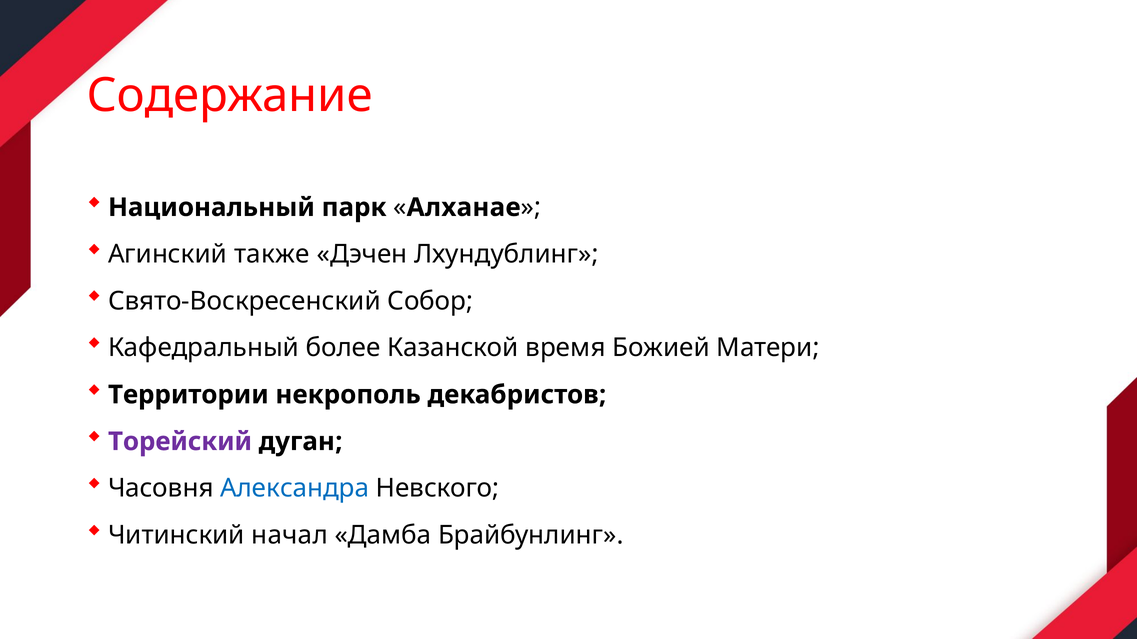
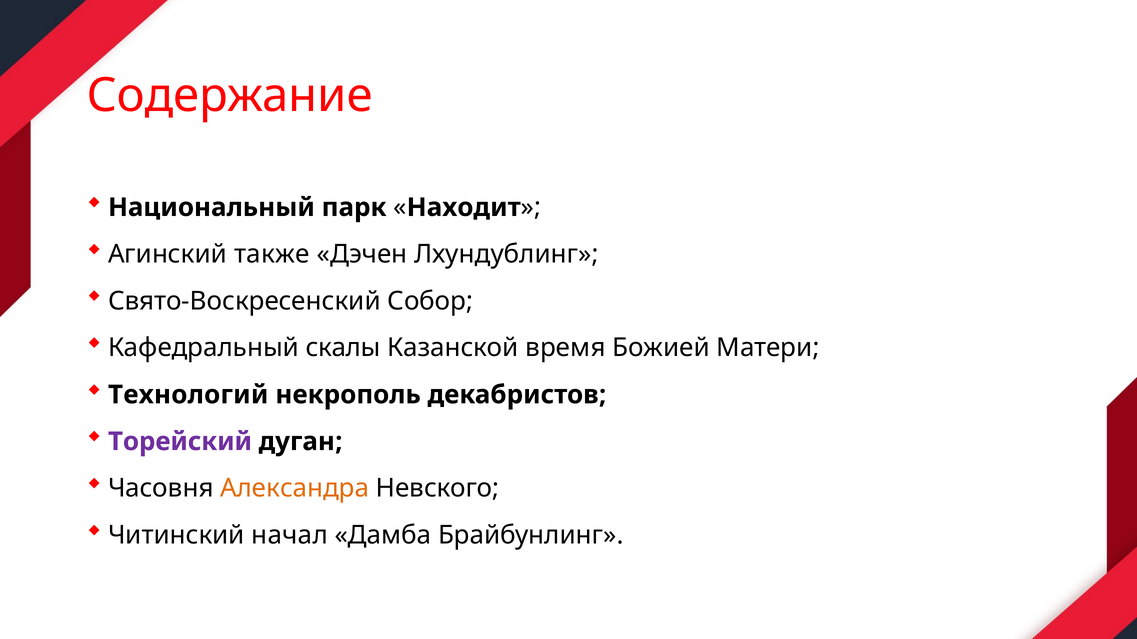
Алханае: Алханае -> Находит
более: более -> скалы
Территории: Территории -> Технологий
Александра colour: blue -> orange
